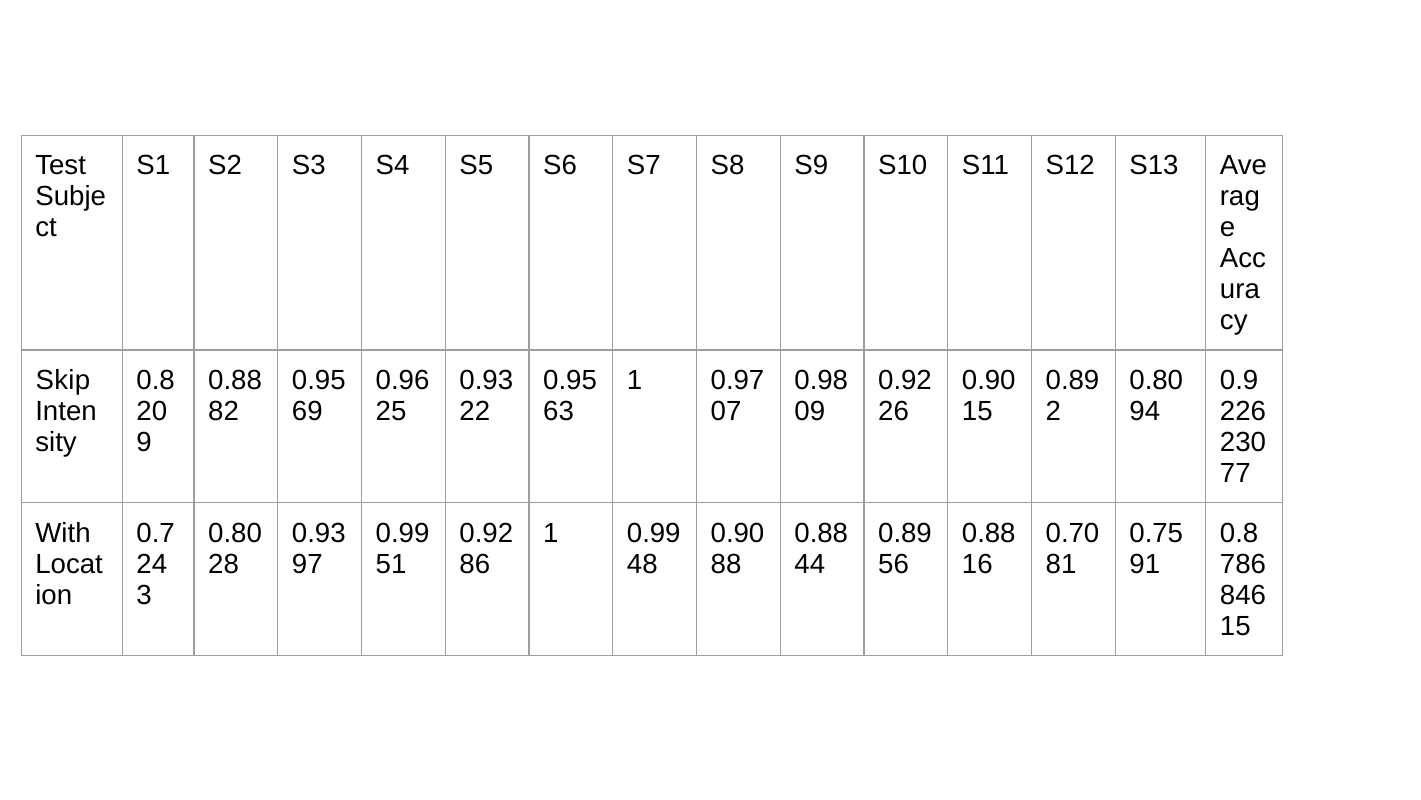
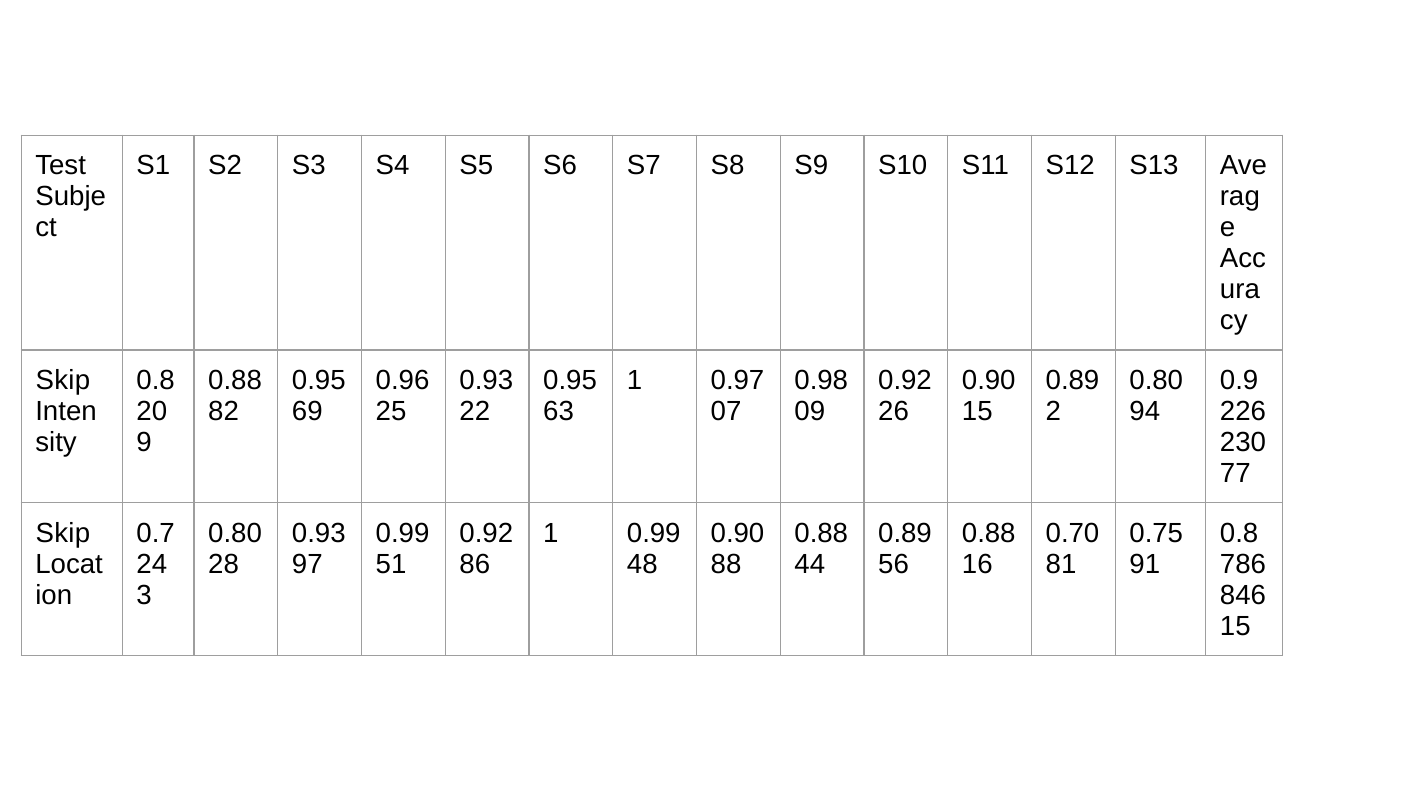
With at (63, 533): With -> Skip
